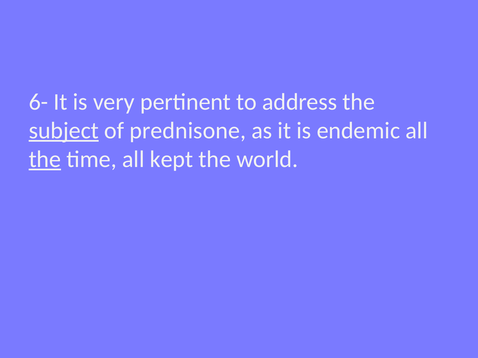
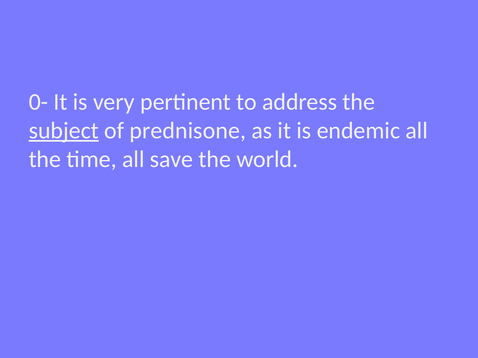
6-: 6- -> 0-
the at (45, 159) underline: present -> none
kept: kept -> save
